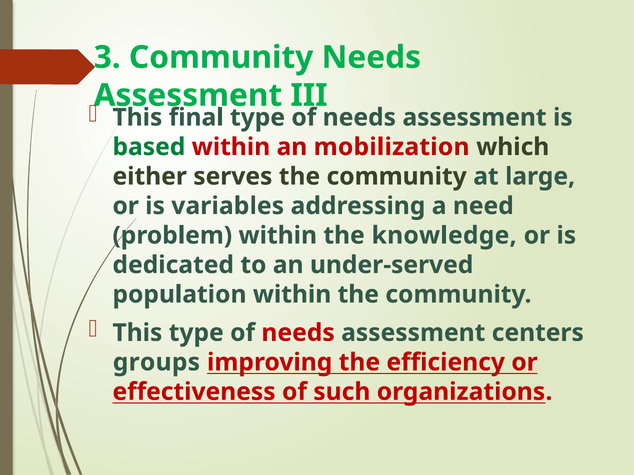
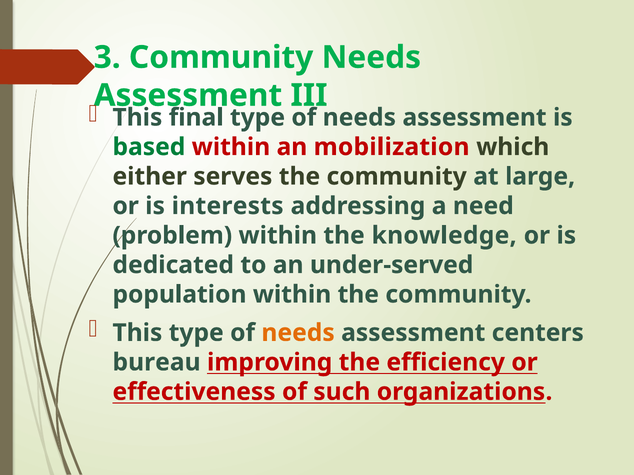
variables: variables -> interests
needs at (298, 333) colour: red -> orange
groups: groups -> bureau
